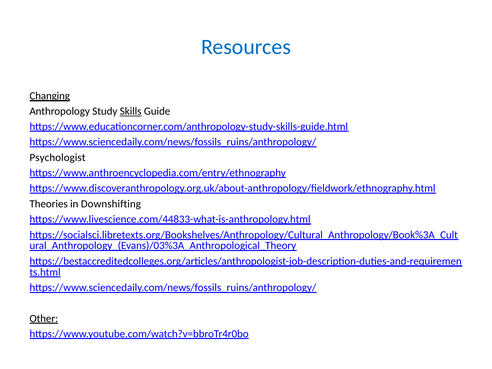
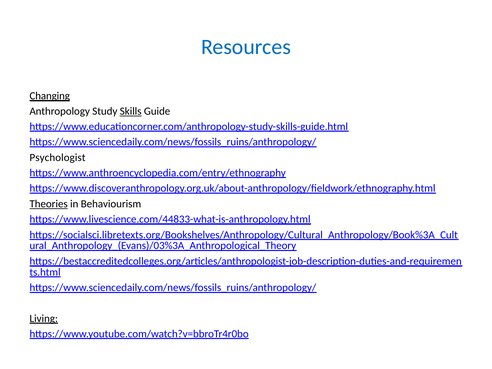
Theories underline: none -> present
Downshifting: Downshifting -> Behaviourism
Other: Other -> Living
